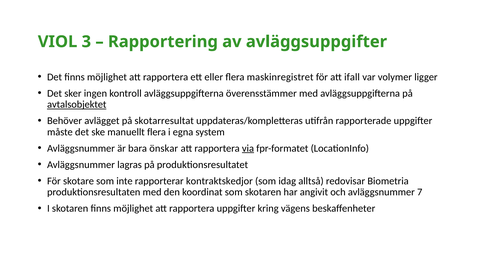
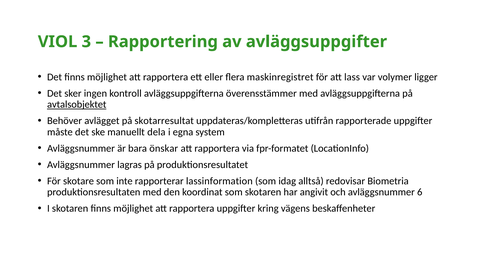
ifall: ifall -> lass
manuellt flera: flera -> dela
via underline: present -> none
kontraktskedjor: kontraktskedjor -> lassinformation
7: 7 -> 6
